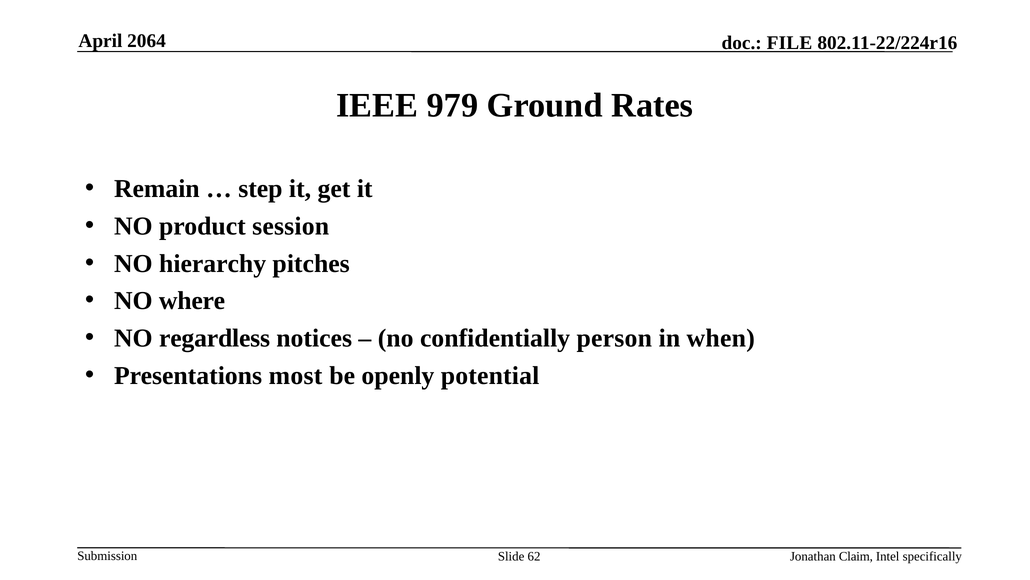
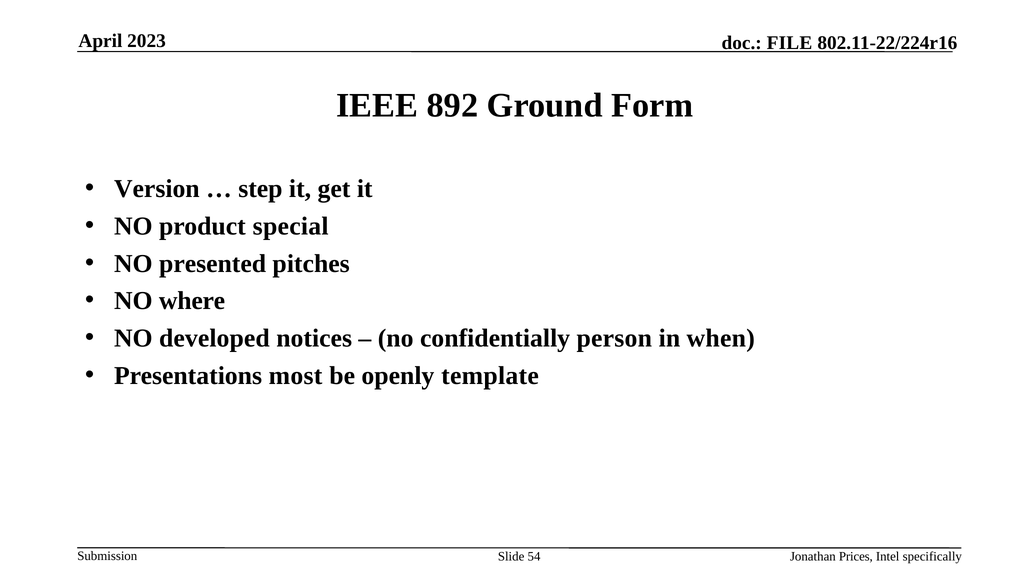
2064: 2064 -> 2023
979: 979 -> 892
Rates: Rates -> Form
Remain: Remain -> Version
session: session -> special
hierarchy: hierarchy -> presented
regardless: regardless -> developed
potential: potential -> template
62: 62 -> 54
Claim: Claim -> Prices
